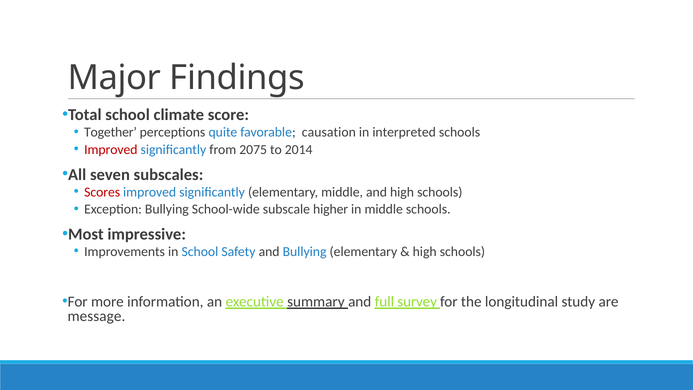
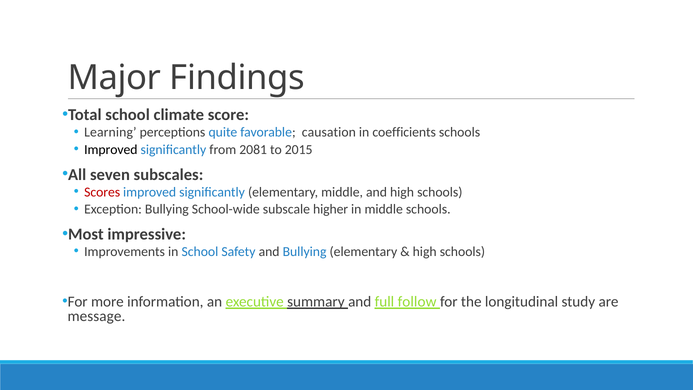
Together: Together -> Learning
interpreted: interpreted -> coefficients
Improved at (111, 150) colour: red -> black
2075: 2075 -> 2081
2014: 2014 -> 2015
survey: survey -> follow
